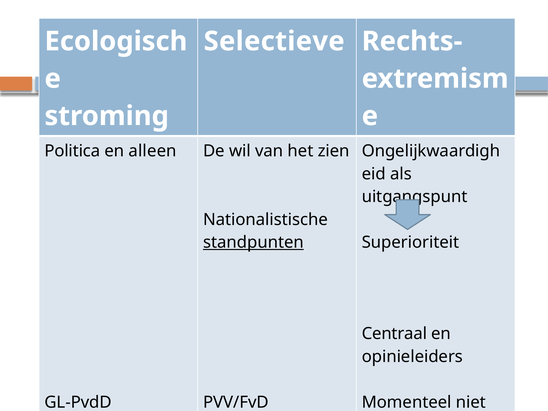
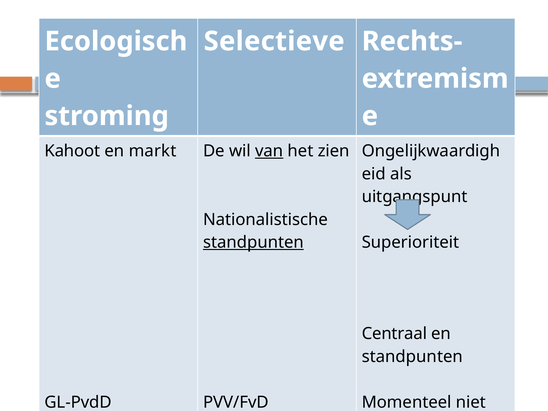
Politica: Politica -> Kahoot
alleen: alleen -> markt
van underline: none -> present
opinieleiders at (412, 357): opinieleiders -> standpunten
